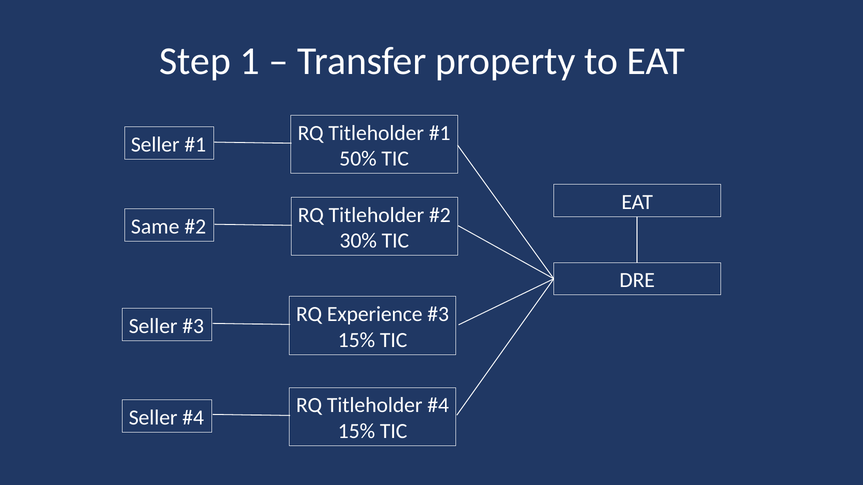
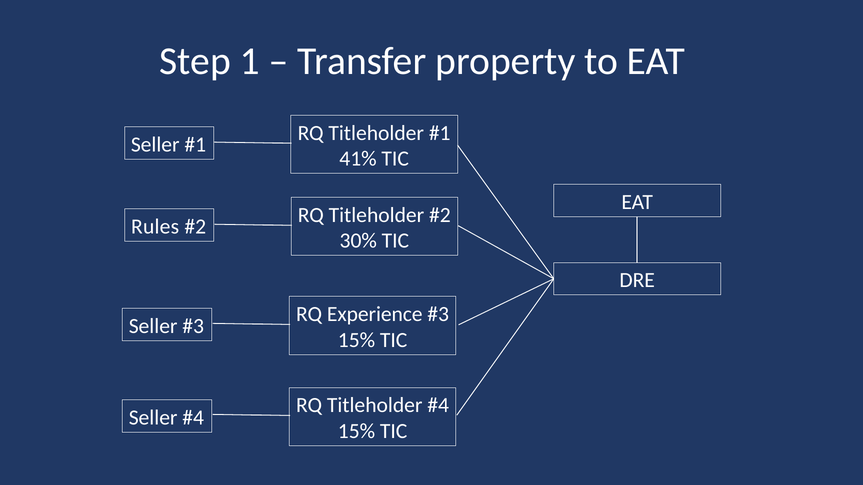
50%: 50% -> 41%
Same: Same -> Rules
